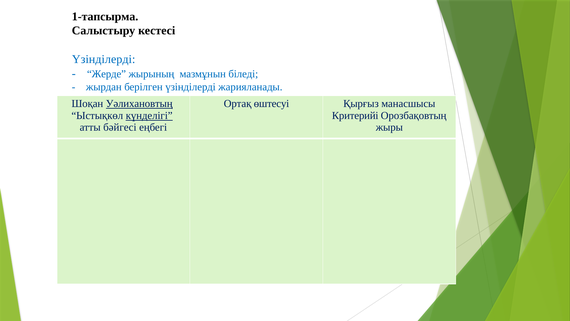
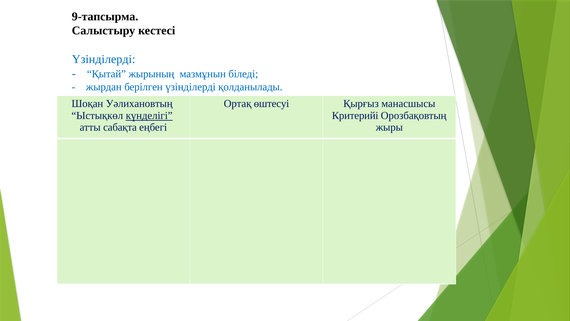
1-тапсырма: 1-тапсырма -> 9-тапсырма
Жерде: Жерде -> Қытай
жарияланады: жарияланады -> қолданылады
Уәлихановтың underline: present -> none
бәйгесі: бәйгесі -> сабақта
